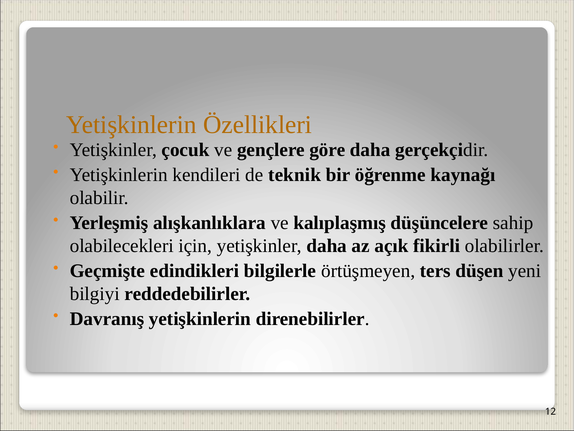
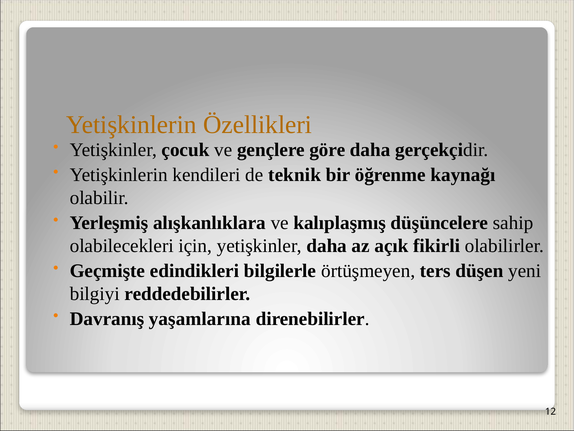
Davranış yetişkinlerin: yetişkinlerin -> yaşamlarına
